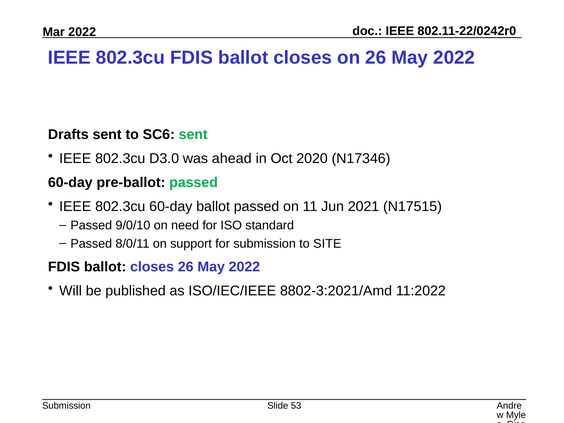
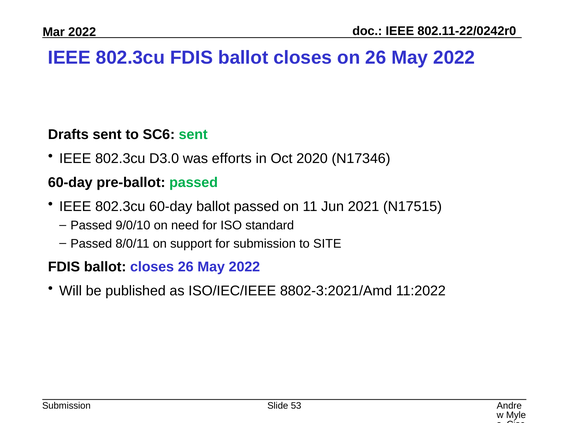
ahead: ahead -> efforts
